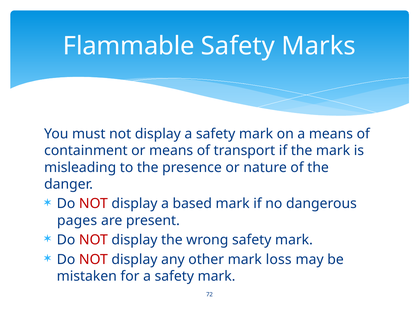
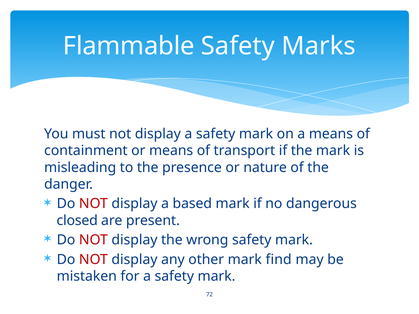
pages: pages -> closed
loss: loss -> find
